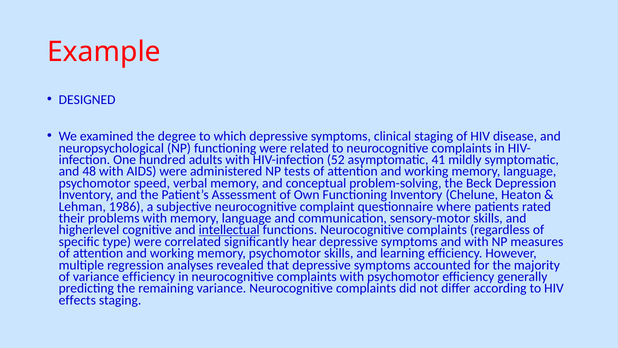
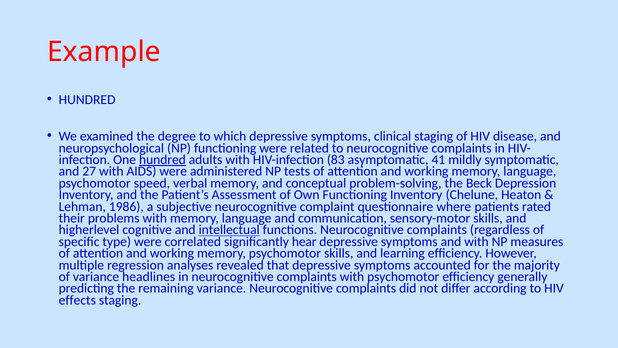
DESIGNED at (87, 100): DESIGNED -> HUNDRED
hundred at (162, 160) underline: none -> present
52: 52 -> 83
48: 48 -> 27
variance efficiency: efficiency -> headlines
